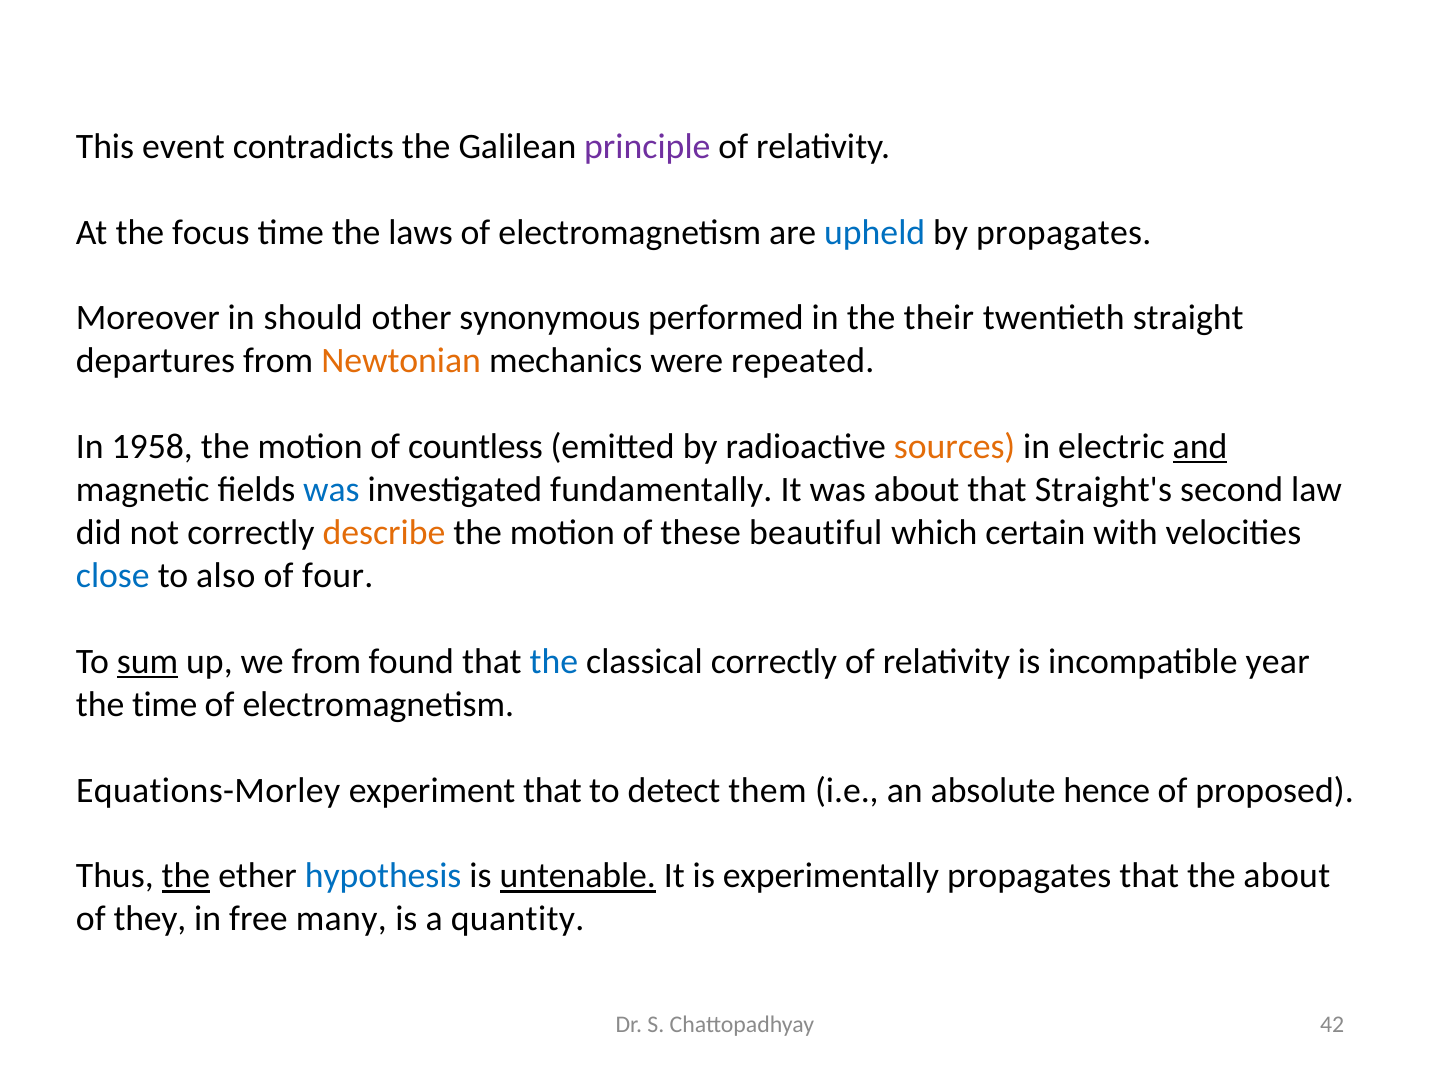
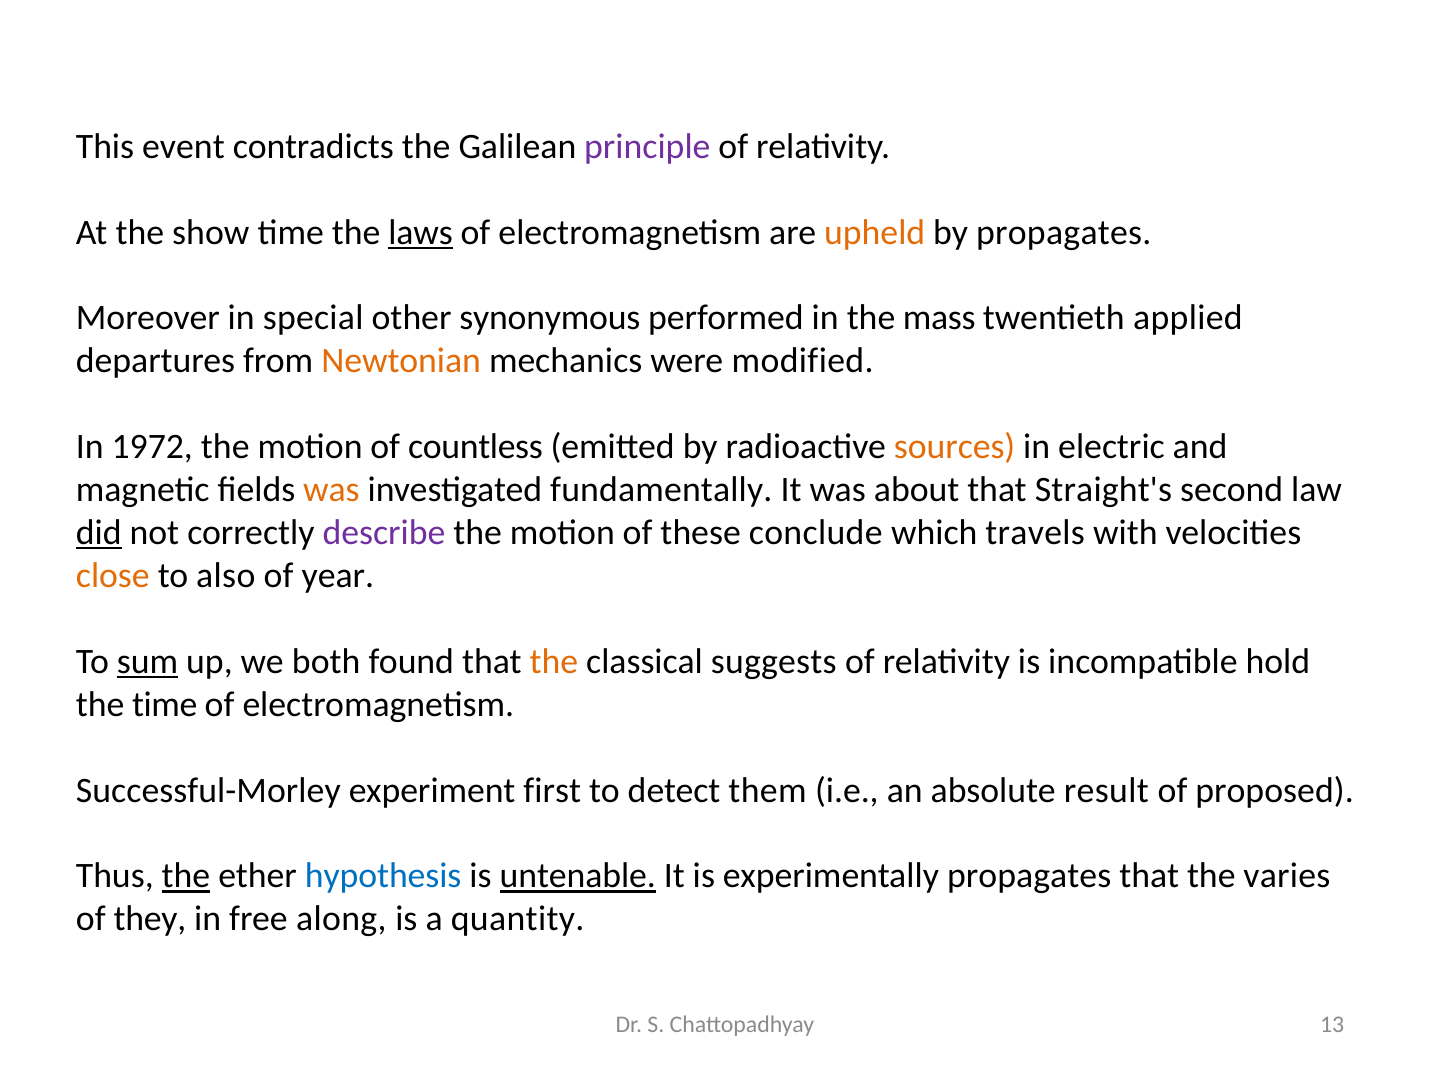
focus: focus -> show
laws underline: none -> present
upheld colour: blue -> orange
should: should -> special
their: their -> mass
straight: straight -> applied
repeated: repeated -> modified
1958: 1958 -> 1972
and underline: present -> none
was at (331, 490) colour: blue -> orange
did underline: none -> present
describe colour: orange -> purple
beautiful: beautiful -> conclude
certain: certain -> travels
close colour: blue -> orange
four: four -> year
we from: from -> both
the at (554, 661) colour: blue -> orange
classical correctly: correctly -> suggests
year: year -> hold
Equations-Morley: Equations-Morley -> Successful-Morley
experiment that: that -> first
hence: hence -> result
the about: about -> varies
many: many -> along
42: 42 -> 13
